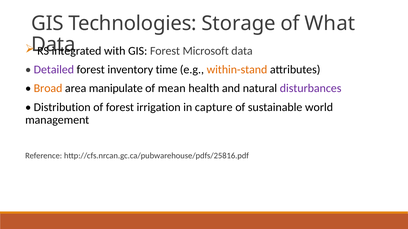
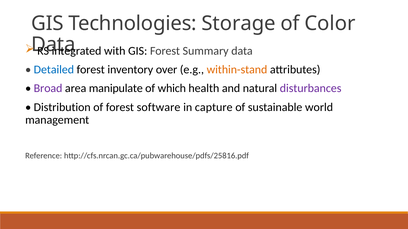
What: What -> Color
Microsoft: Microsoft -> Summary
Detailed colour: purple -> blue
time: time -> over
Broad colour: orange -> purple
mean: mean -> which
irrigation: irrigation -> software
